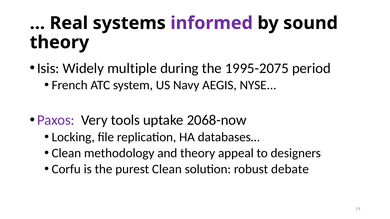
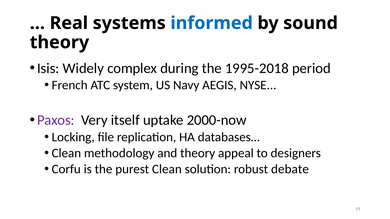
informed colour: purple -> blue
multiple: multiple -> complex
1995-2075: 1995-2075 -> 1995-2018
tools: tools -> itself
2068-now: 2068-now -> 2000-now
